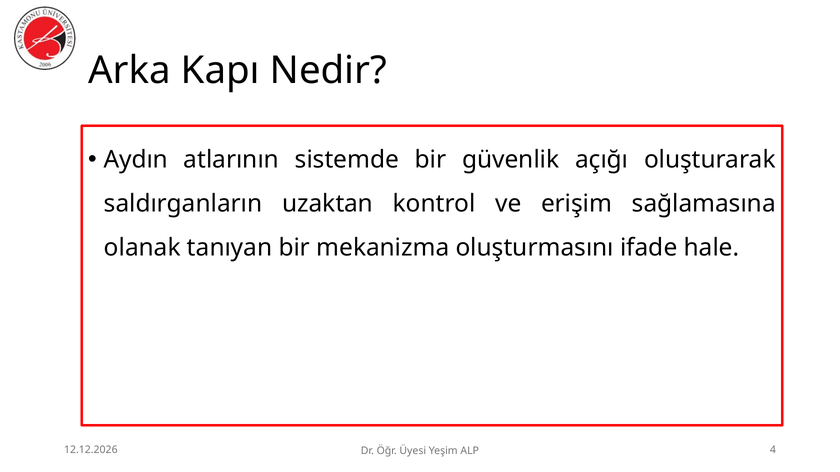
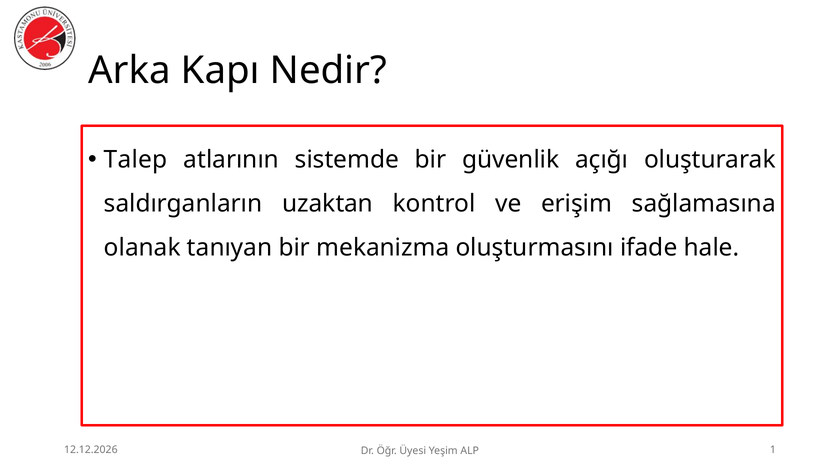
Aydın: Aydın -> Talep
4: 4 -> 1
